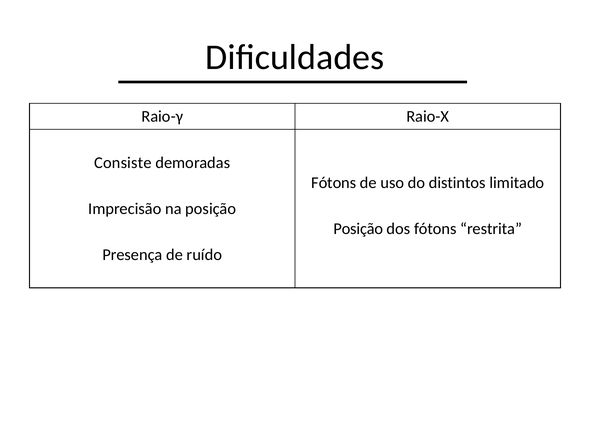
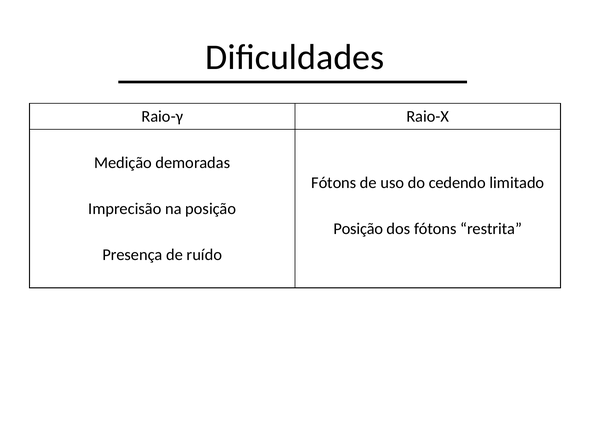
Consiste: Consiste -> Medição
distintos: distintos -> cedendo
